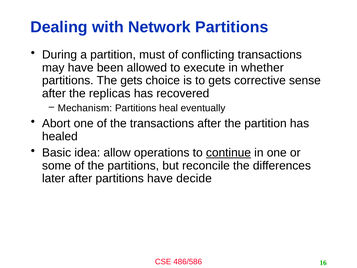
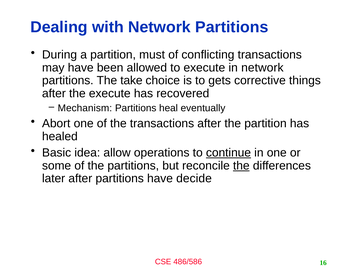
in whether: whether -> network
The gets: gets -> take
sense: sense -> things
the replicas: replicas -> execute
the at (241, 166) underline: none -> present
